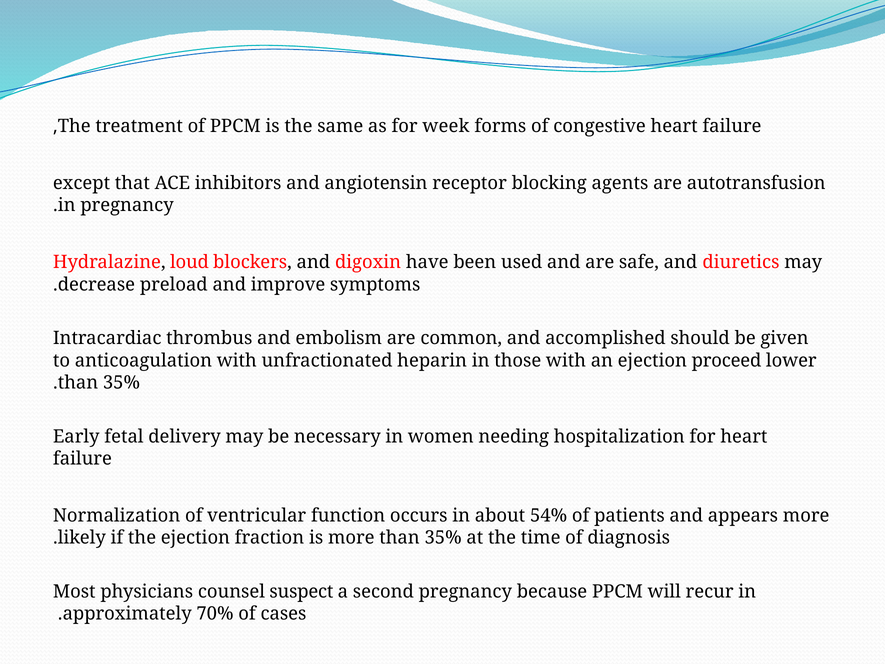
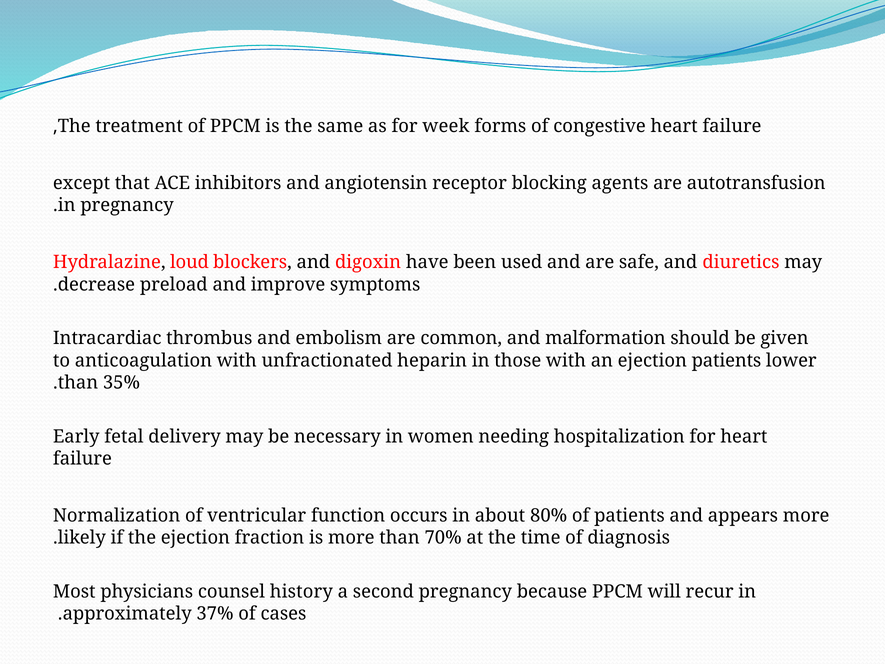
accomplished: accomplished -> malformation
ejection proceed: proceed -> patients
54%: 54% -> 80%
more than 35%: 35% -> 70%
suspect: suspect -> history
70%: 70% -> 37%
